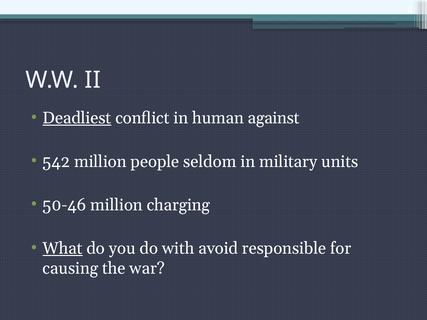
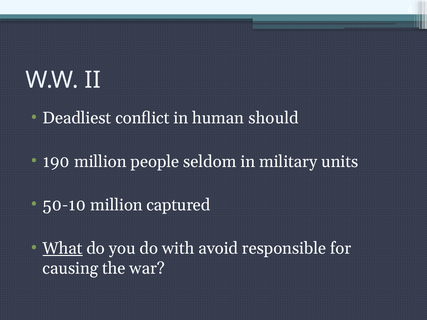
Deadliest underline: present -> none
against: against -> should
542: 542 -> 190
50-46: 50-46 -> 50-10
charging: charging -> captured
